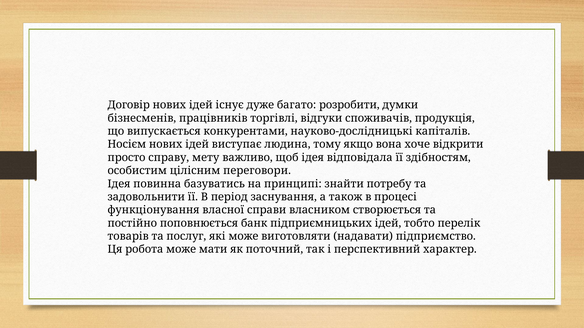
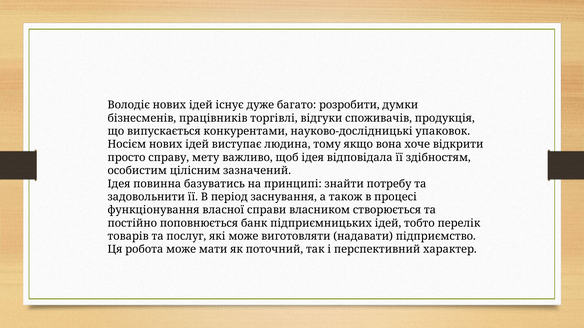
Договір: Договір -> Володіє
капіталів: капіталів -> упаковок
переговори: переговори -> зазначений
